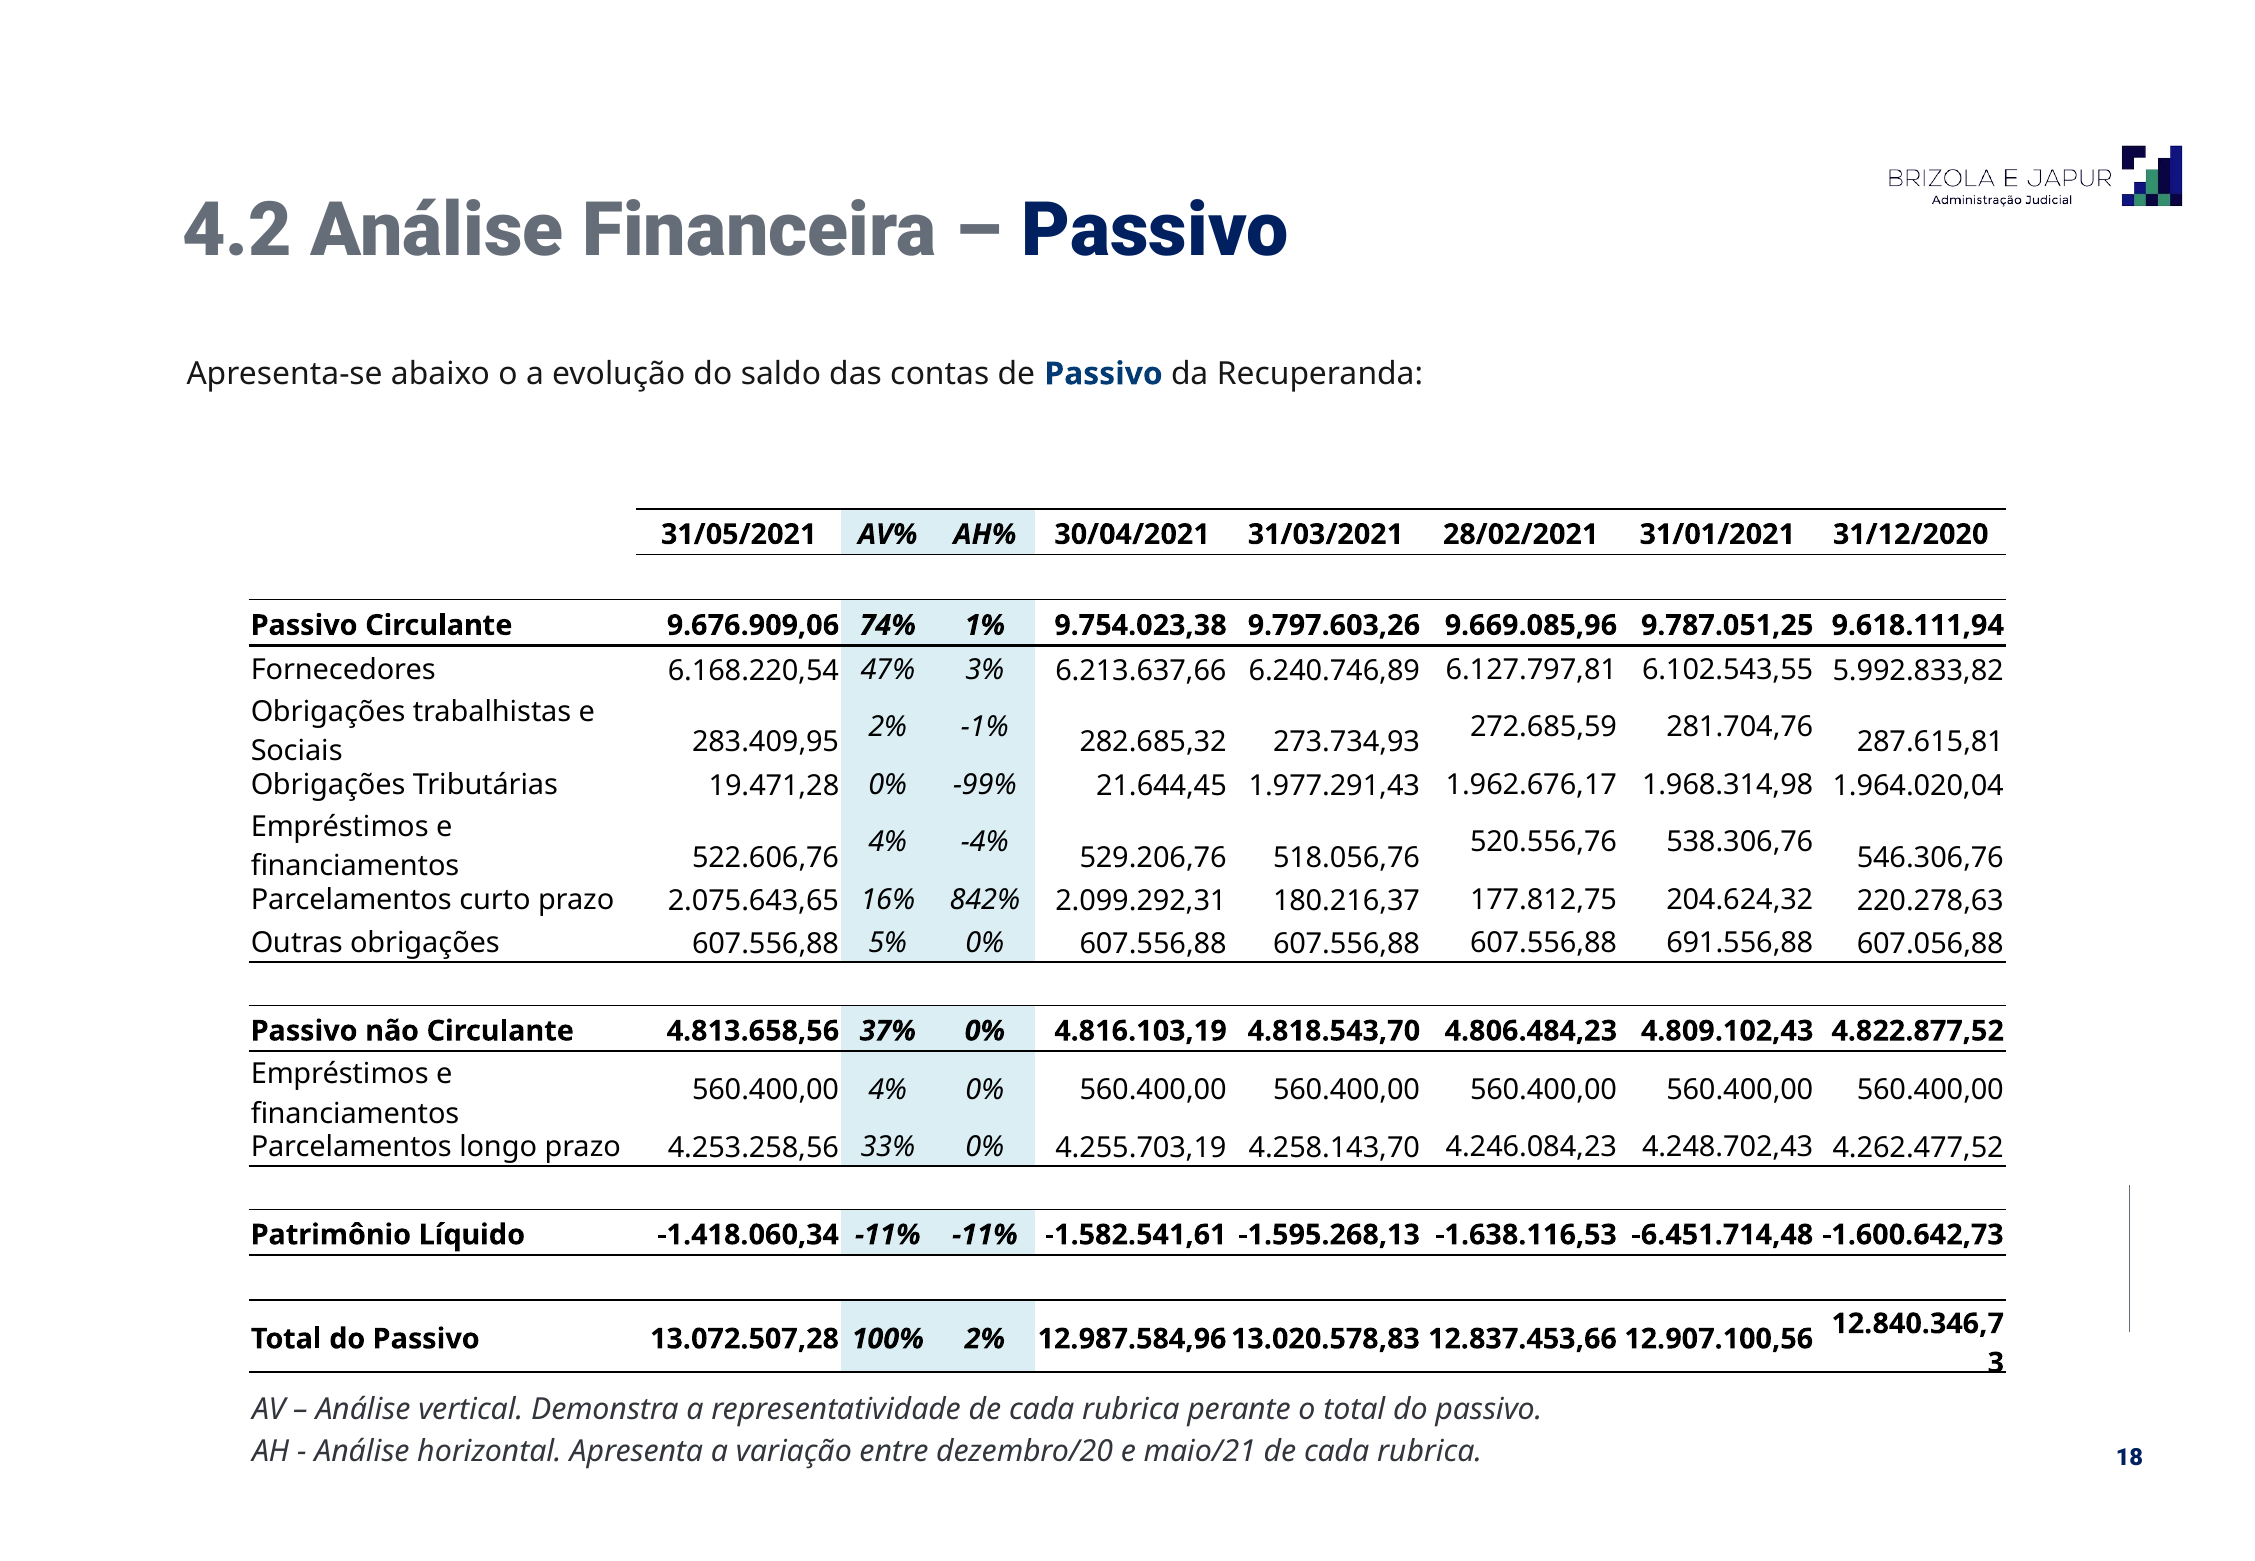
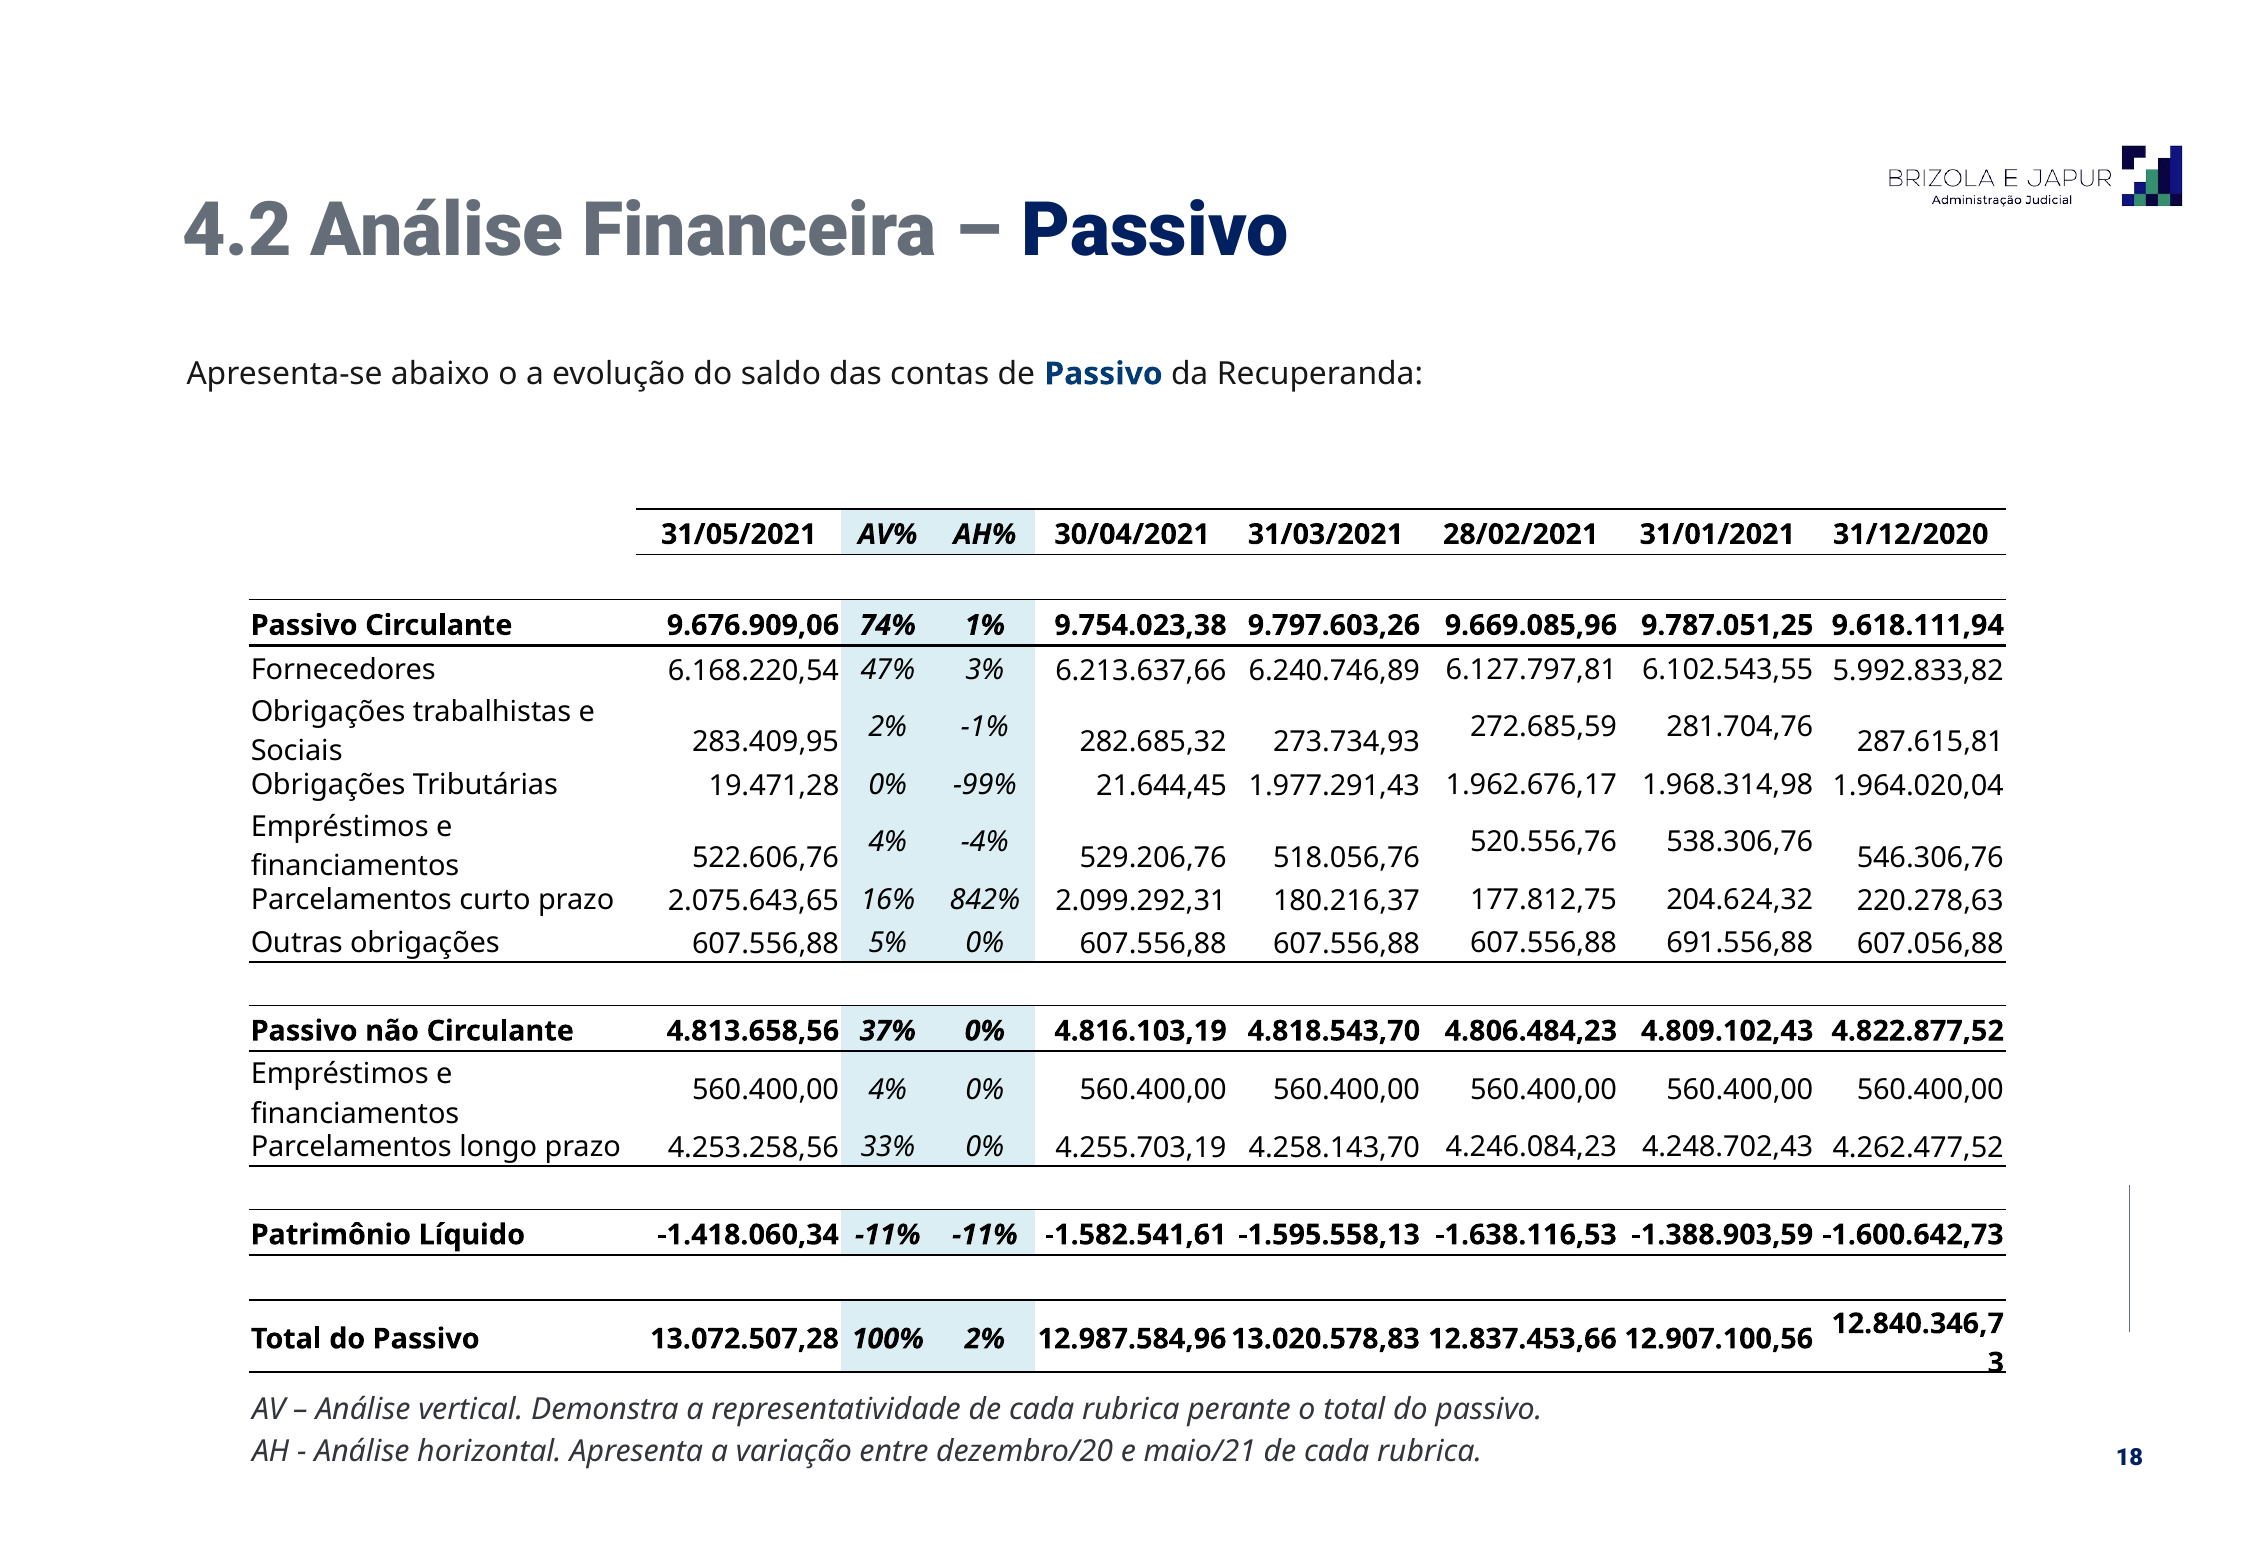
-1.595.268,13: -1.595.268,13 -> -1.595.558,13
-6.451.714,48: -6.451.714,48 -> -1.388.903,59
